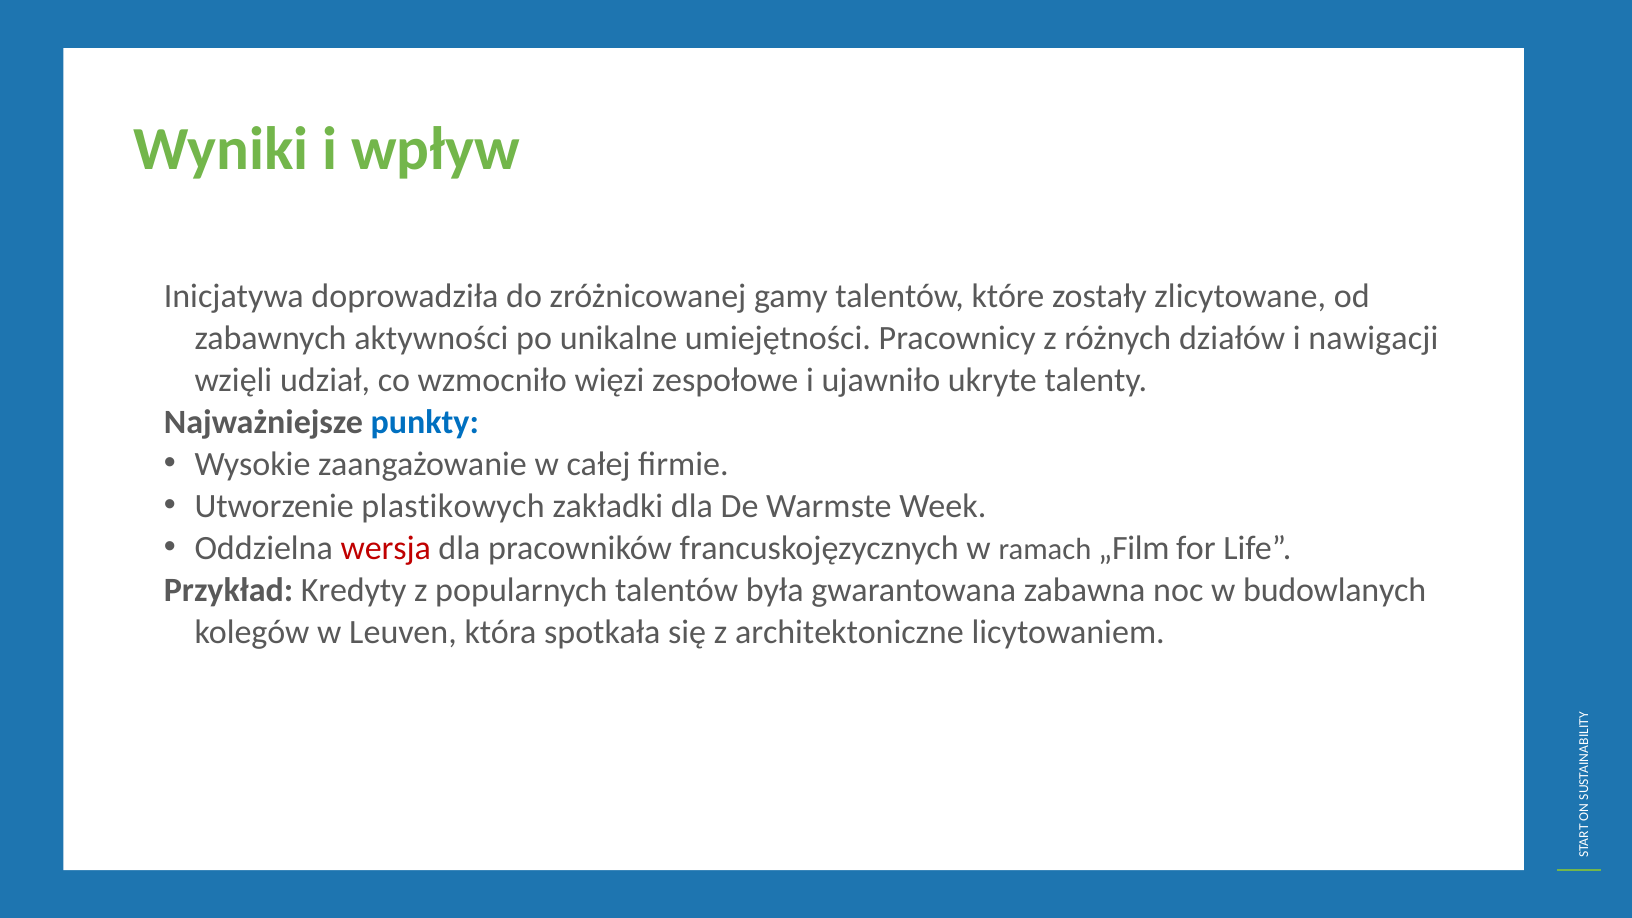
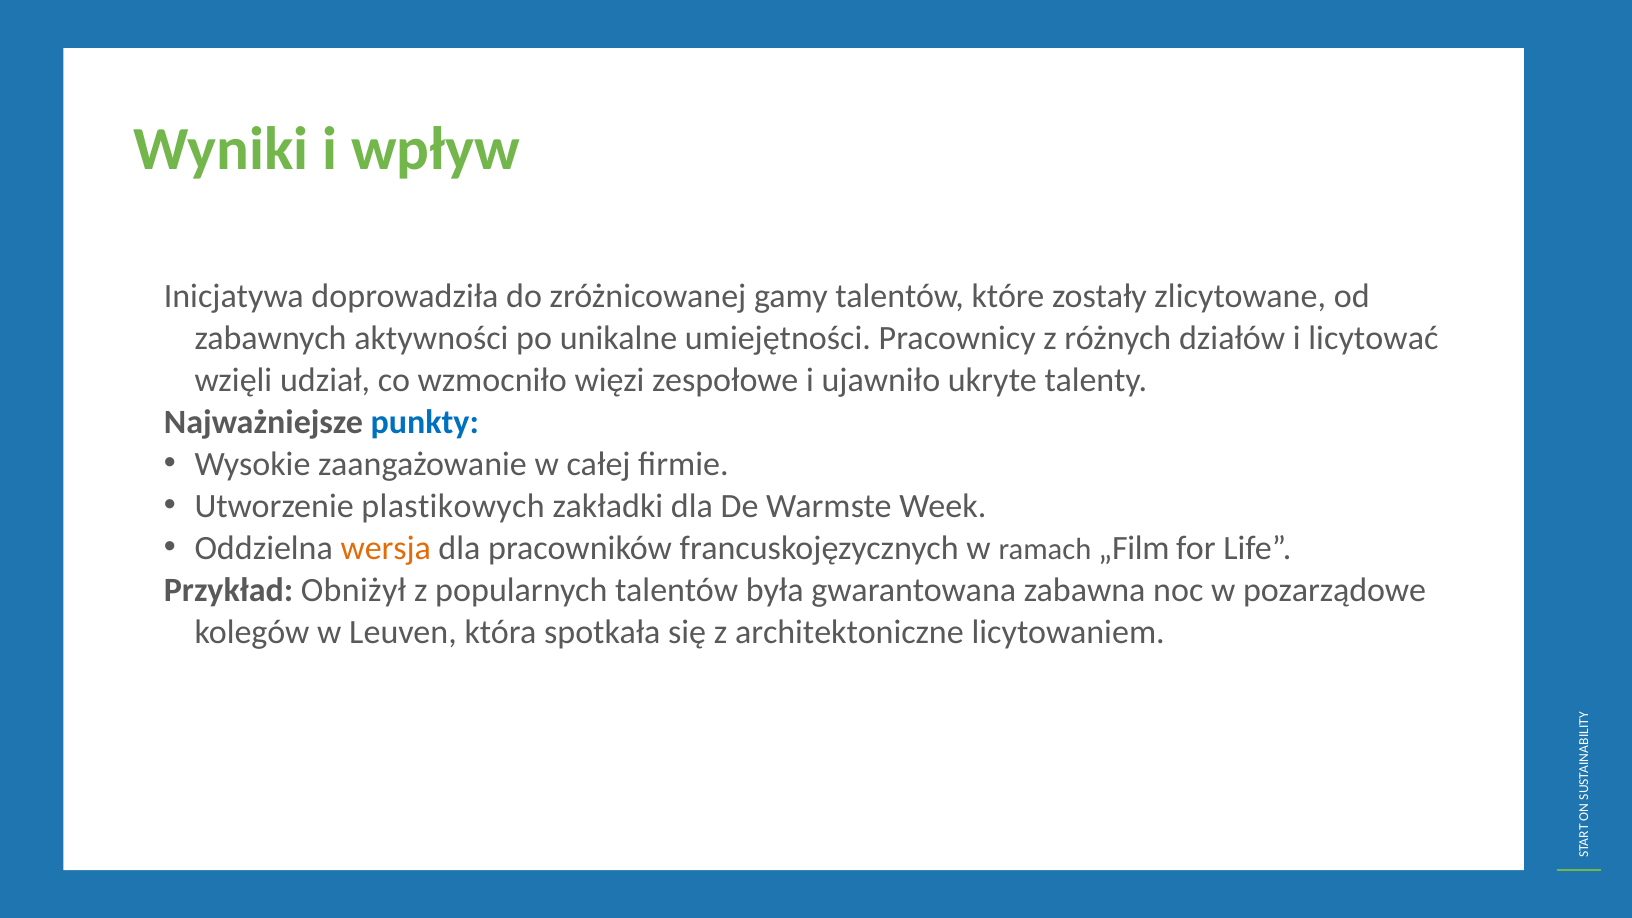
nawigacji: nawigacji -> licytować
wersja colour: red -> orange
Kredyty: Kredyty -> Obniżył
budowlanych: budowlanych -> pozarządowe
